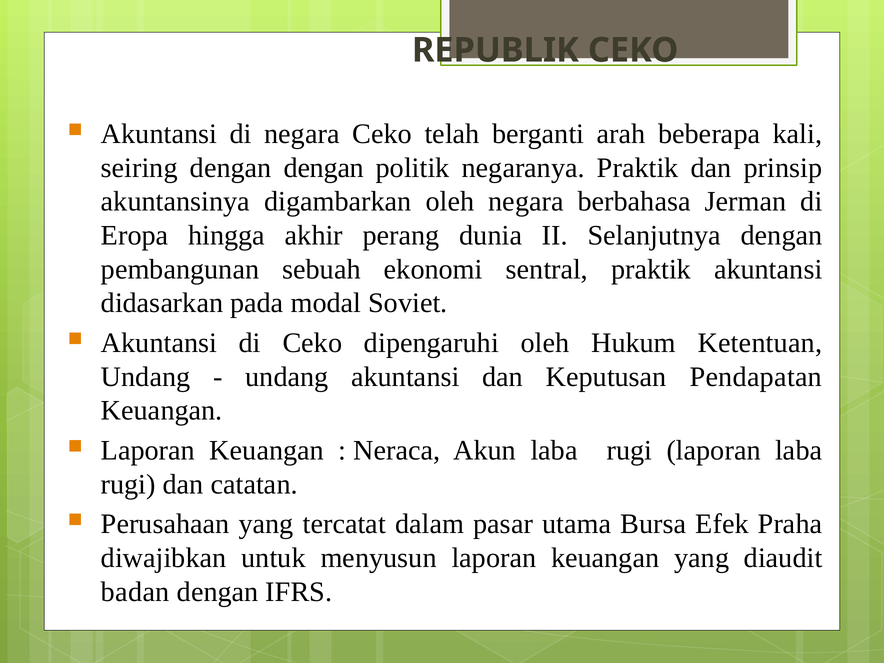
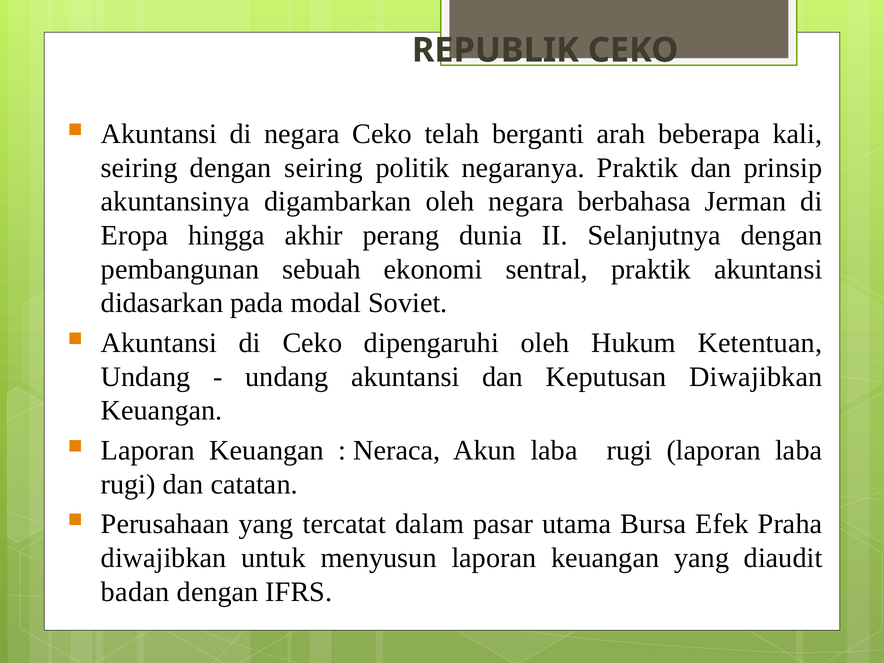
dengan dengan: dengan -> seiring
Keputusan Pendapatan: Pendapatan -> Diwajibkan
